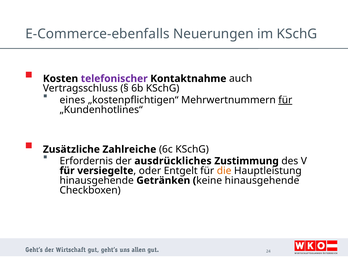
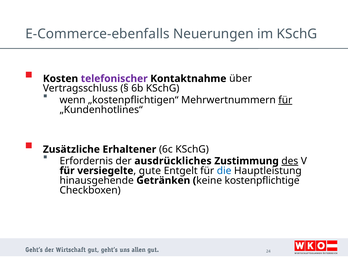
auch: auch -> über
eines: eines -> wenn
Zahlreiche: Zahlreiche -> Erhaltener
des underline: none -> present
oder: oder -> gute
die colour: orange -> blue
keine hinausgehende: hinausgehende -> kostenpflichtige
